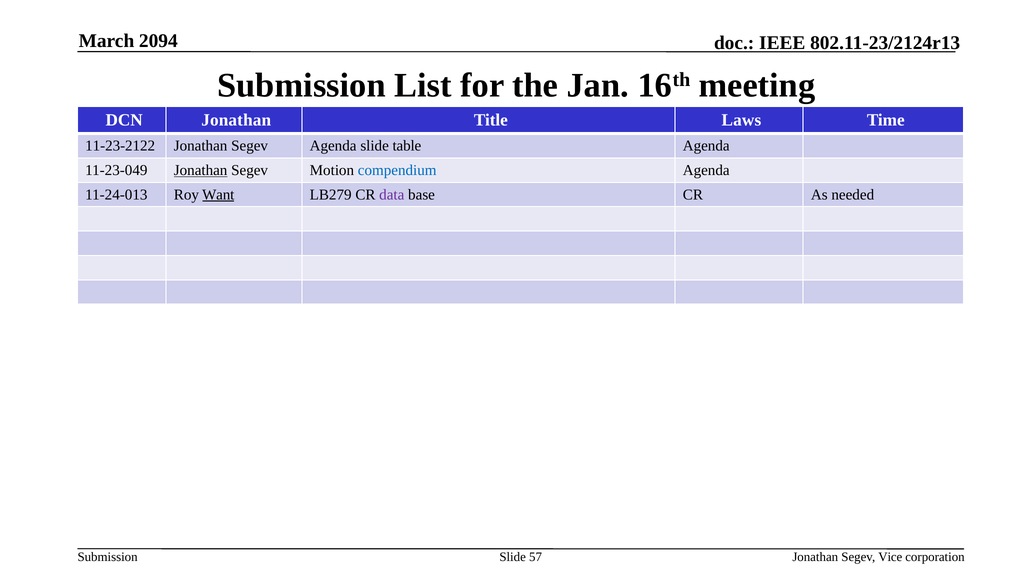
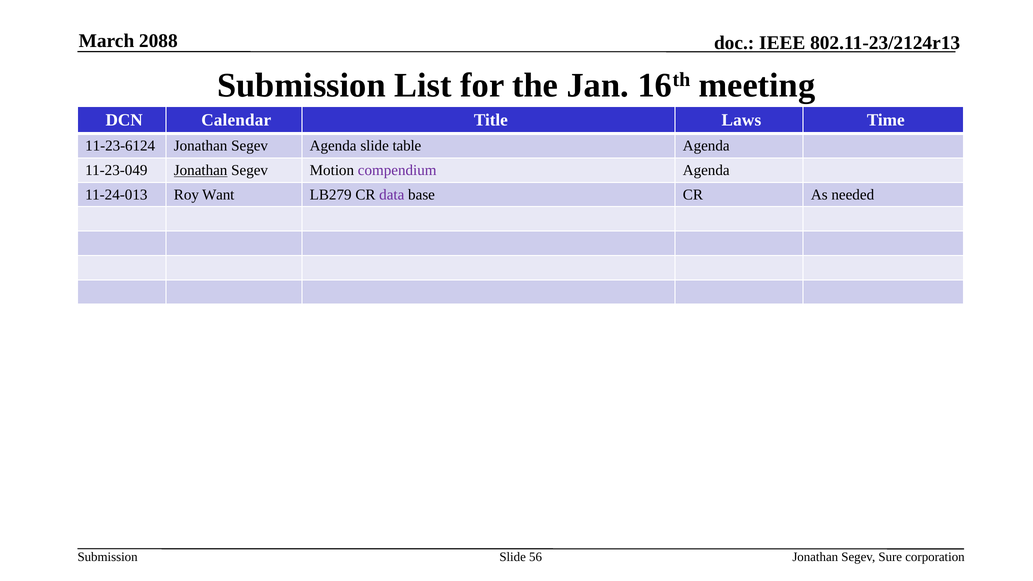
2094: 2094 -> 2088
DCN Jonathan: Jonathan -> Calendar
11-23-2122: 11-23-2122 -> 11-23-6124
compendium colour: blue -> purple
Want underline: present -> none
57: 57 -> 56
Vice: Vice -> Sure
